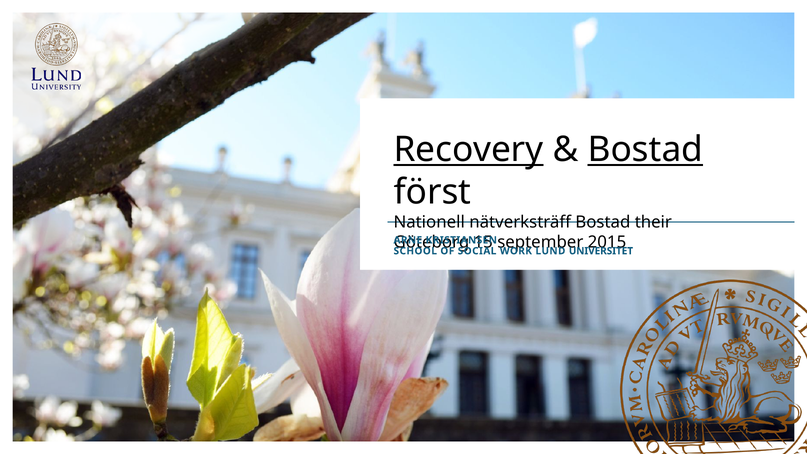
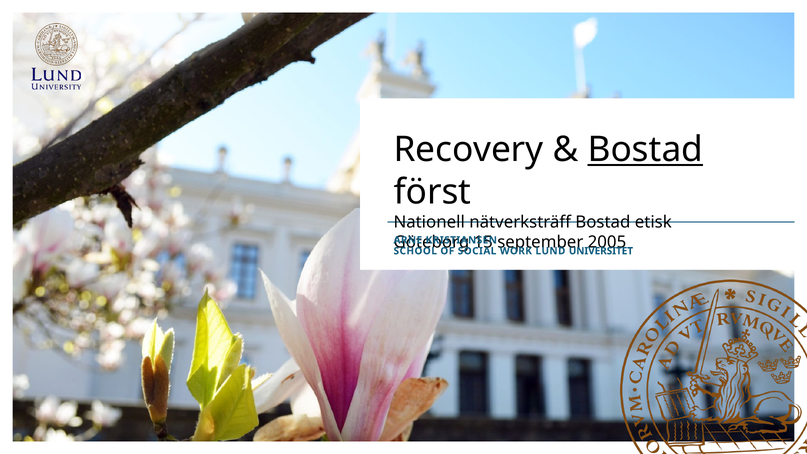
Recovery underline: present -> none
their: their -> etisk
2015: 2015 -> 2005
